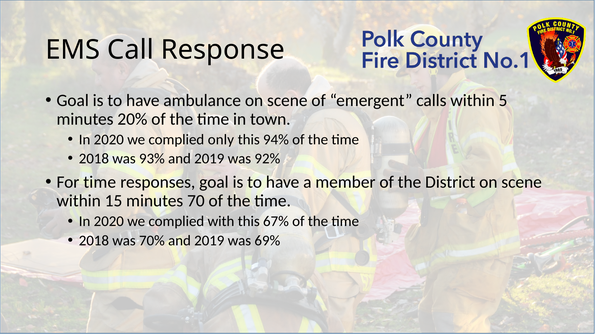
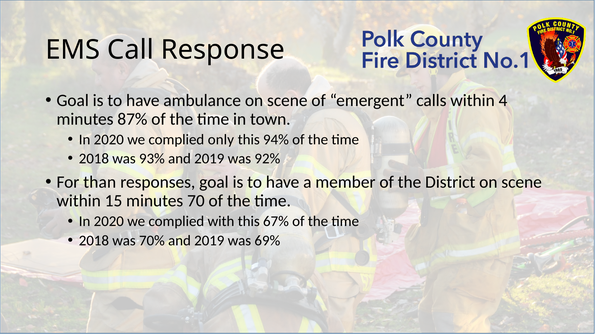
5: 5 -> 4
20%: 20% -> 87%
For time: time -> than
